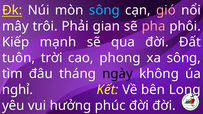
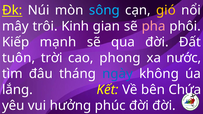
gió colour: pink -> yellow
Phải: Phải -> Kinh
xa sông: sông -> nước
ngày colour: black -> blue
nghỉ: nghỉ -> lắng
Long: Long -> Chứa
